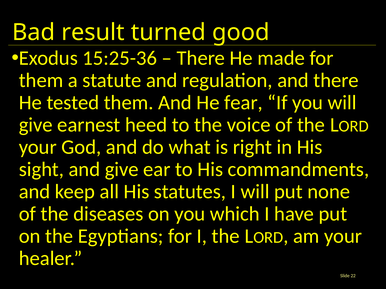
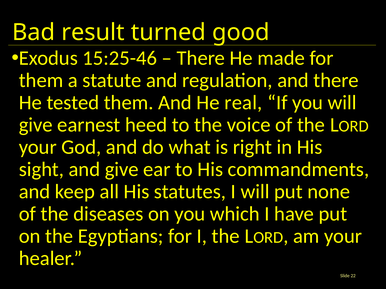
15:25-36: 15:25-36 -> 15:25-46
fear: fear -> real
